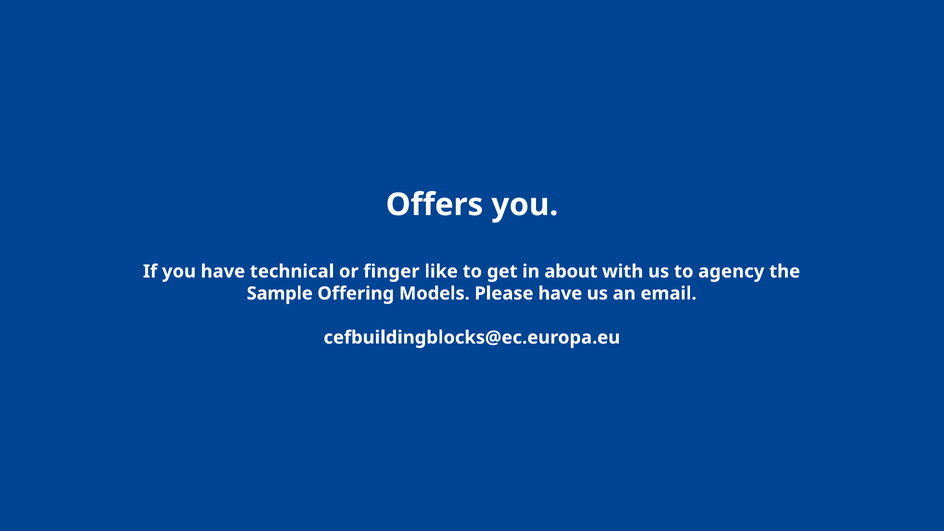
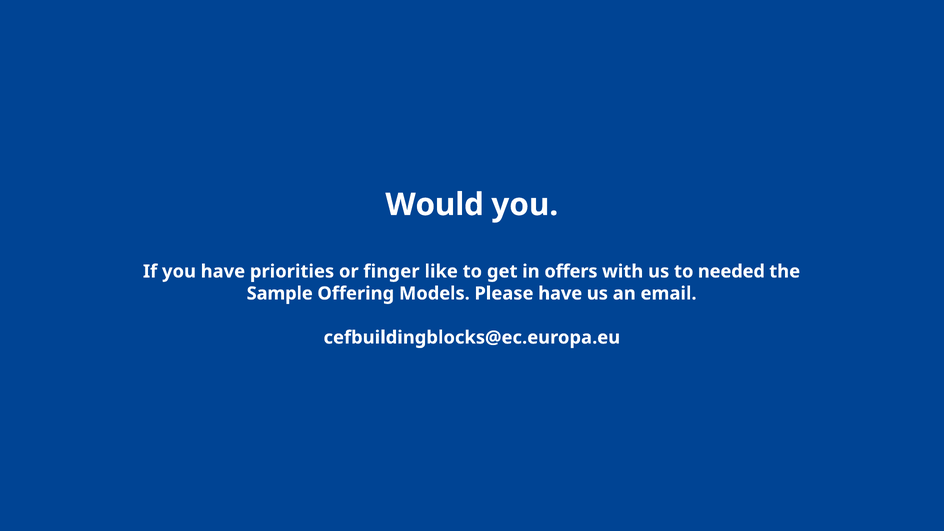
Offers: Offers -> Would
technical: technical -> priorities
about: about -> offers
agency: agency -> needed
